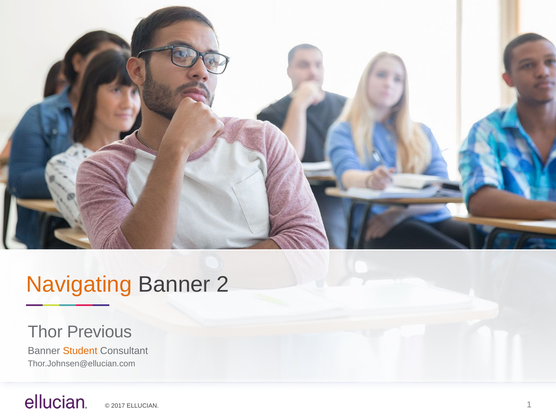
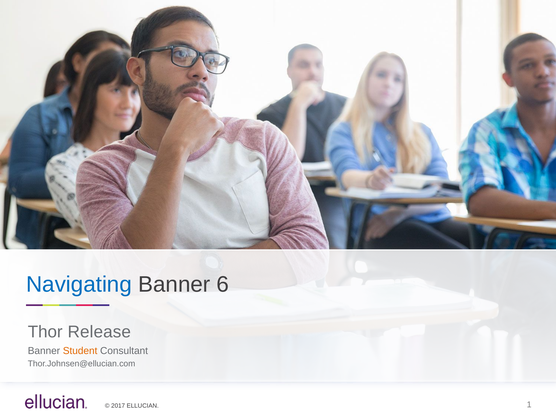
Navigating colour: orange -> blue
2: 2 -> 6
Previous: Previous -> Release
